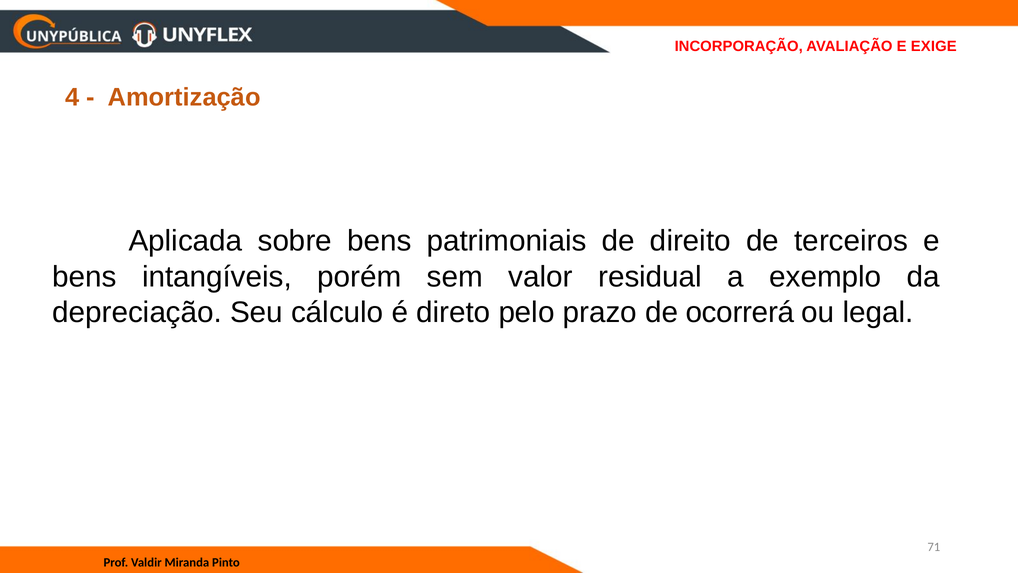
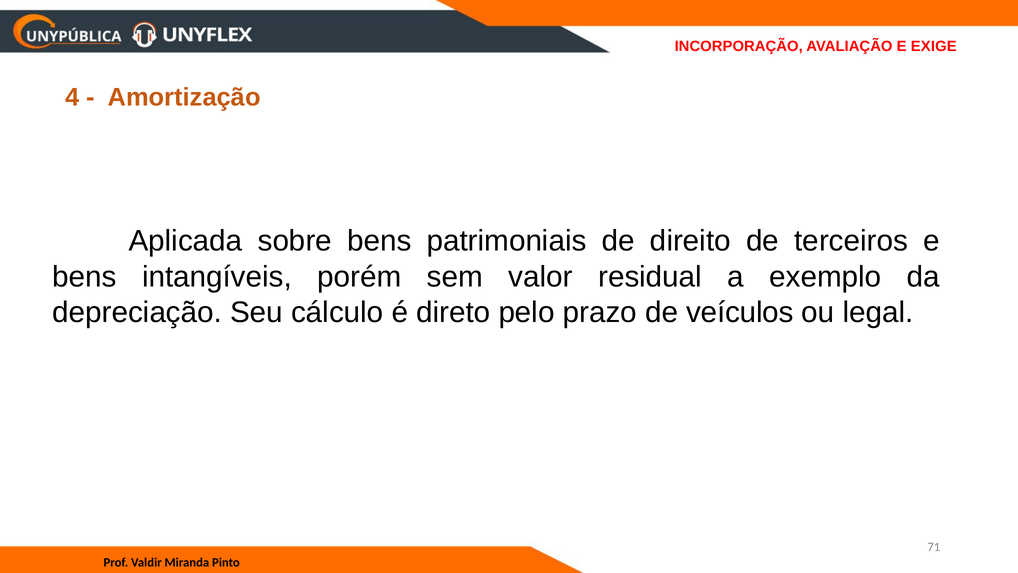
ocorrerá: ocorrerá -> veículos
